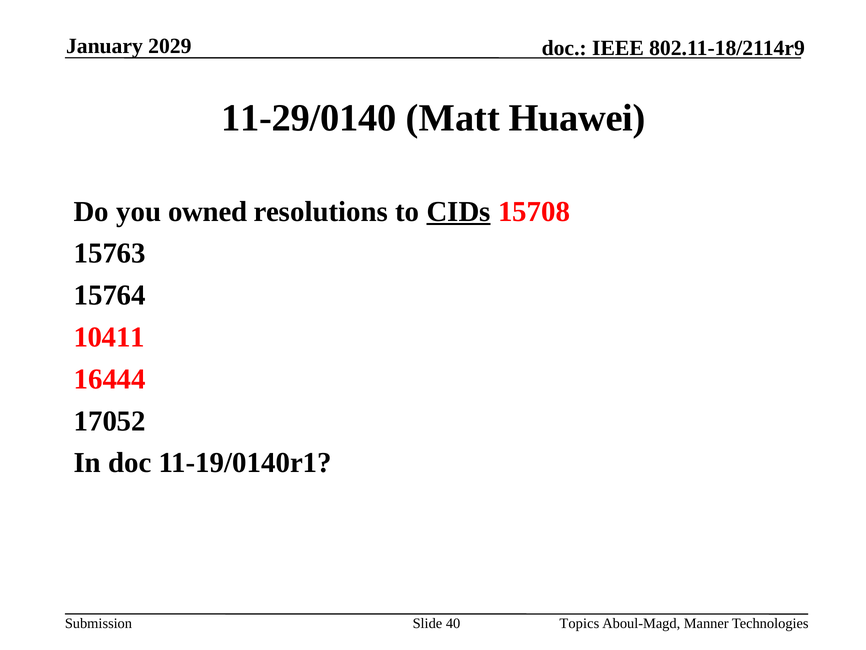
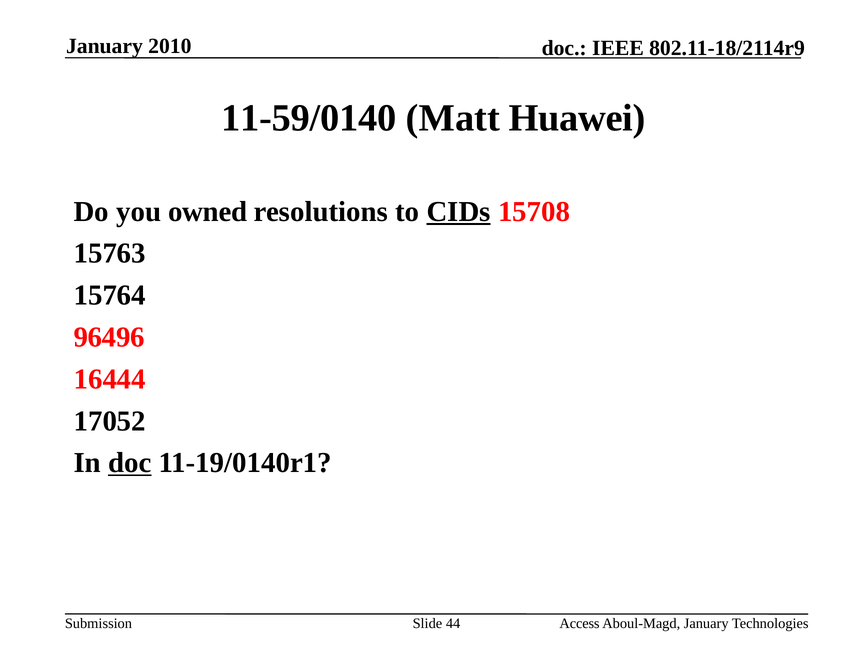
2029: 2029 -> 2010
11-29/0140: 11-29/0140 -> 11-59/0140
10411: 10411 -> 96496
doc at (130, 463) underline: none -> present
40: 40 -> 44
Topics: Topics -> Access
Aboul-Magd Manner: Manner -> January
